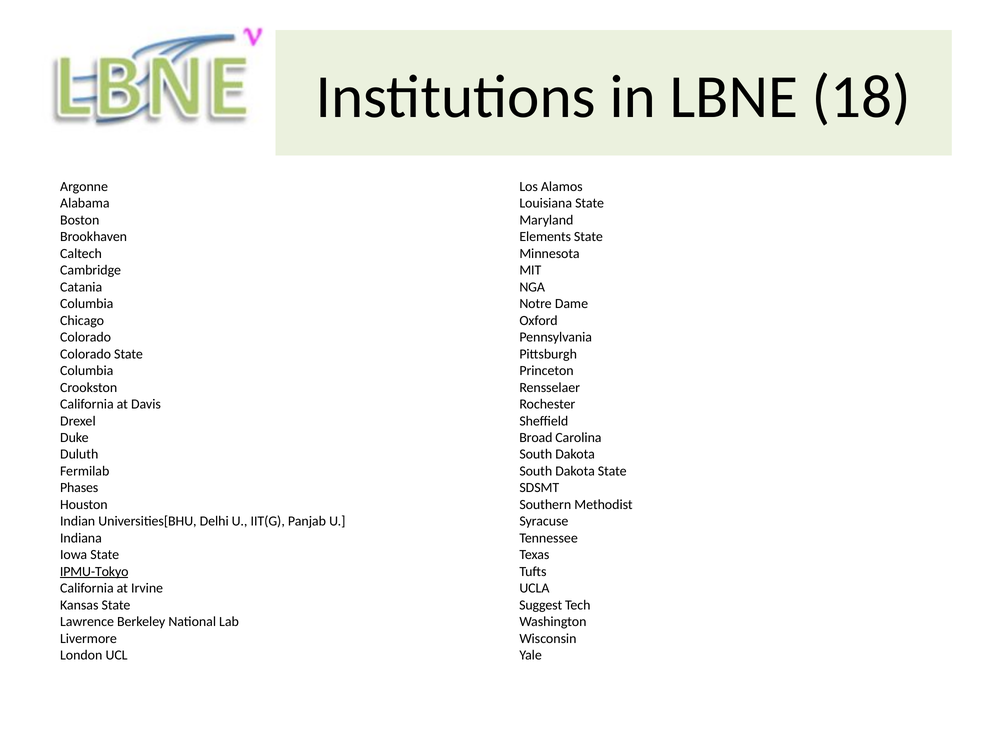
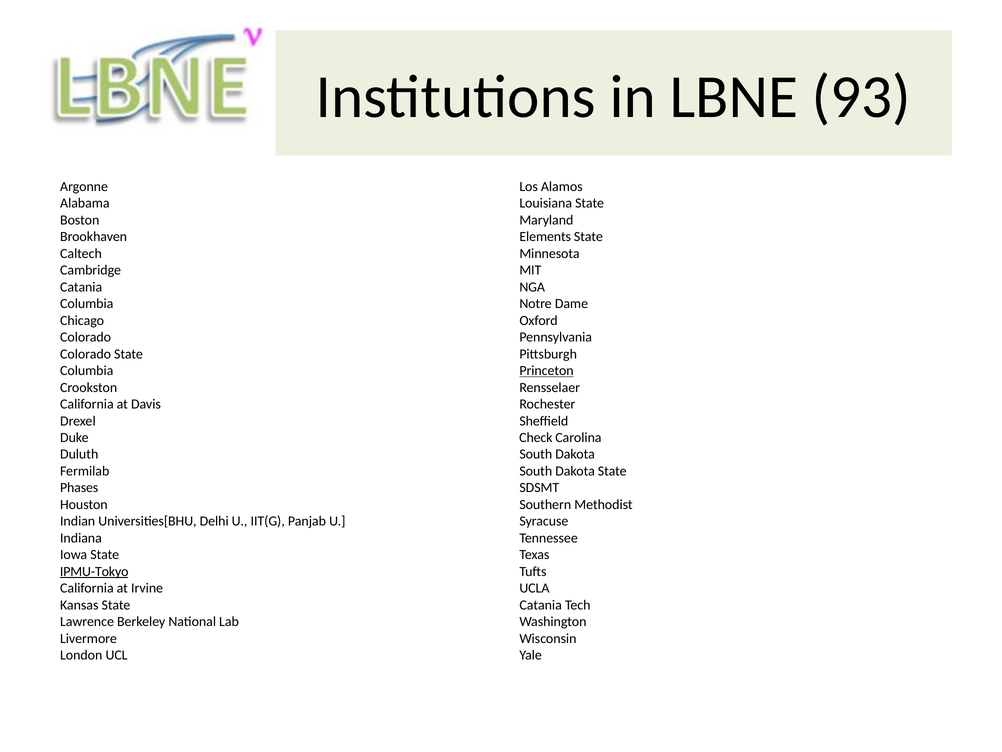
18: 18 -> 93
Princeton underline: none -> present
Broad: Broad -> Check
Suggest at (541, 605): Suggest -> Catania
